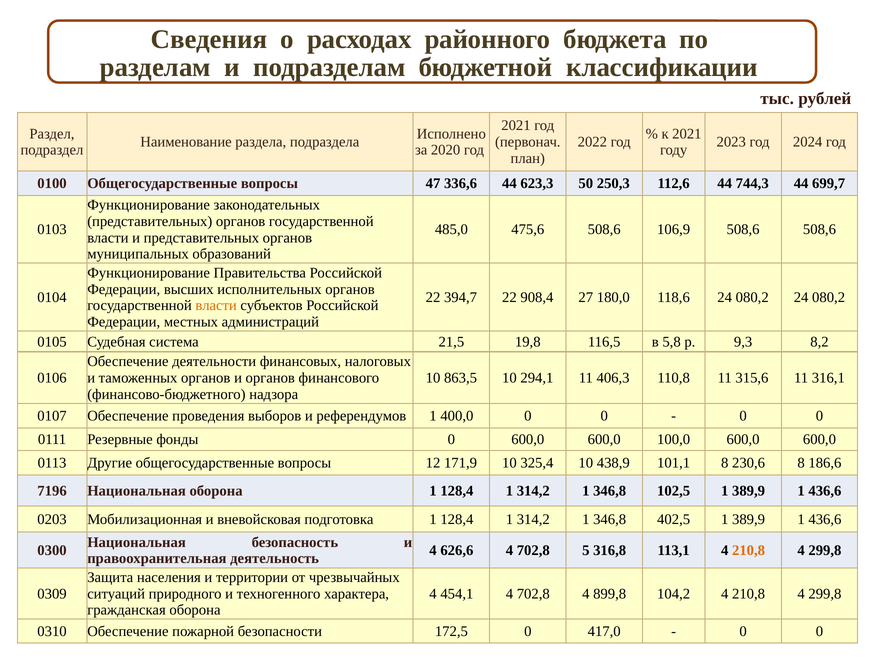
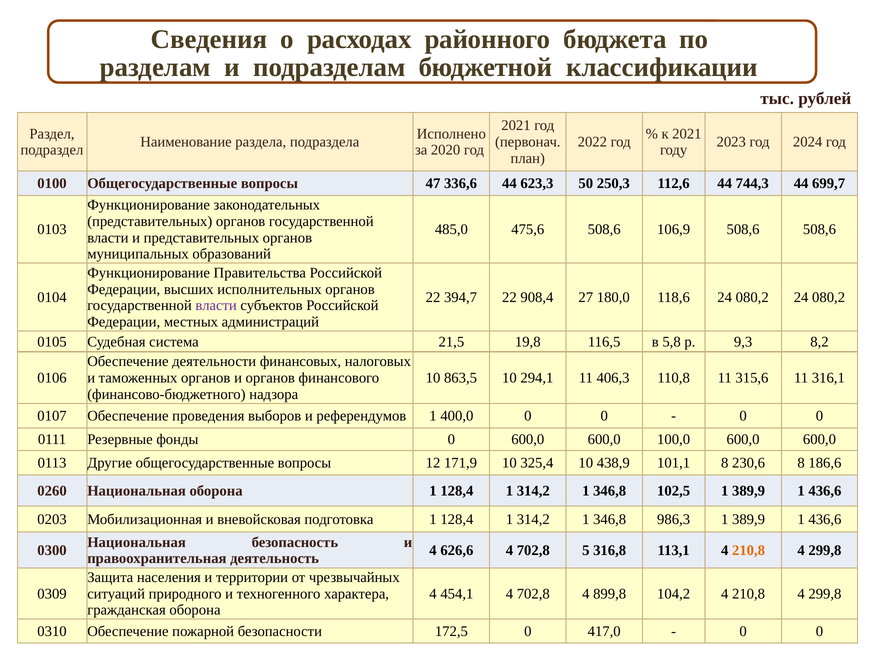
власти at (216, 306) colour: orange -> purple
7196: 7196 -> 0260
402,5: 402,5 -> 986,3
